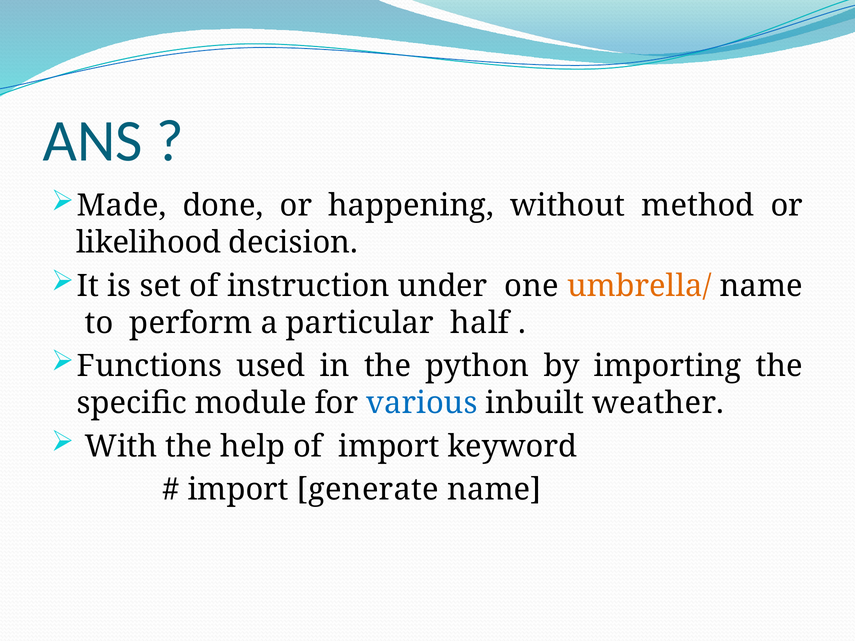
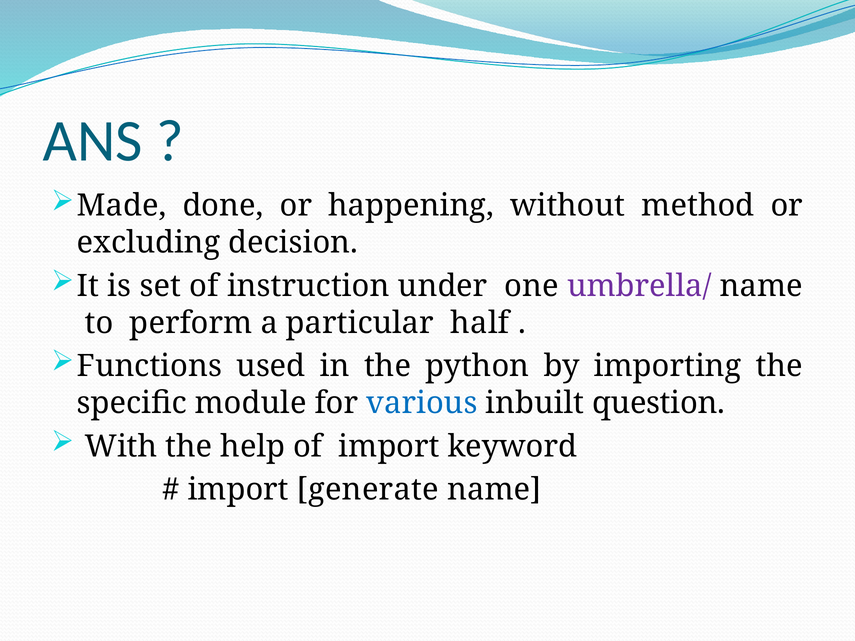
likelihood: likelihood -> excluding
umbrella/ colour: orange -> purple
weather: weather -> question
